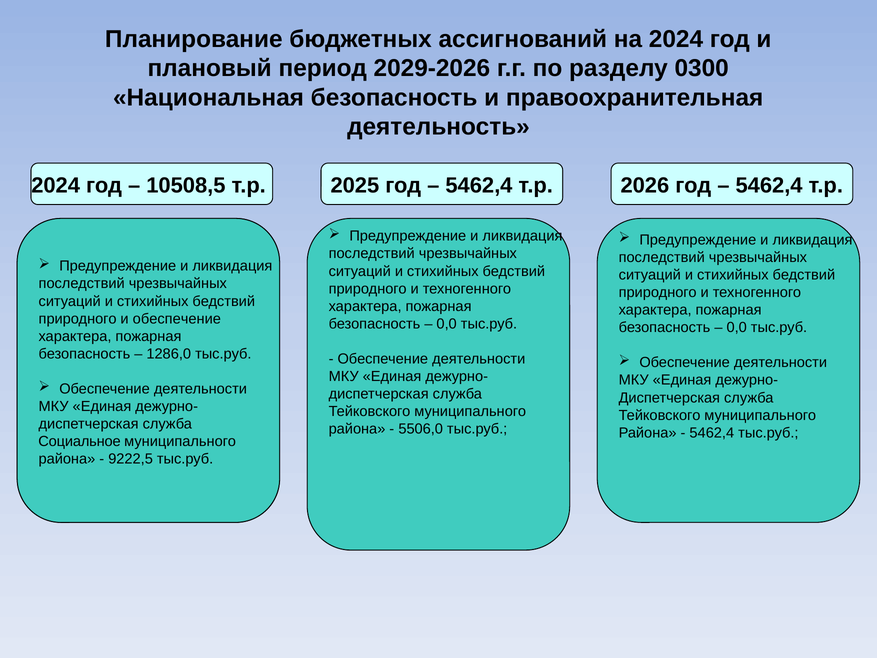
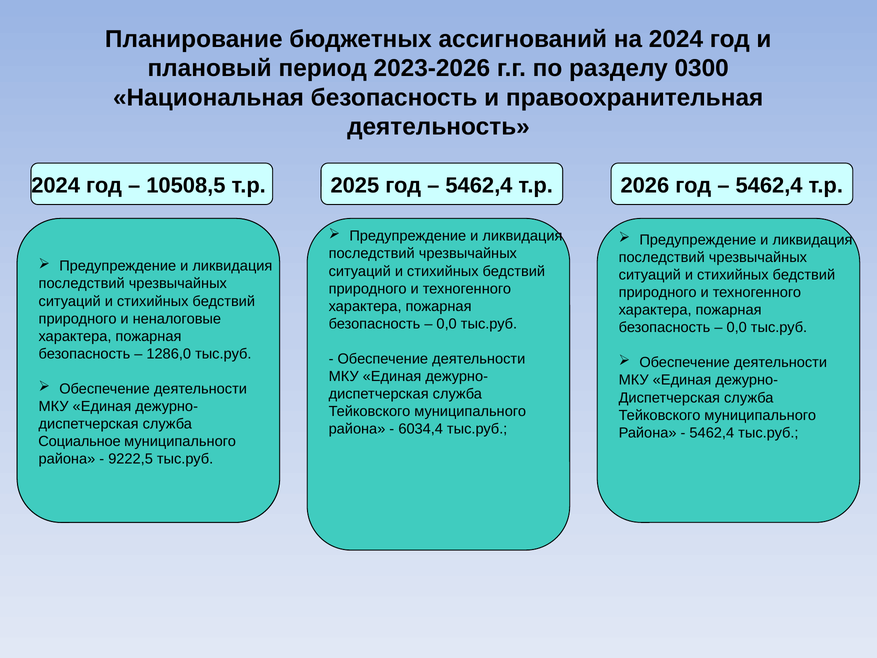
2029-2026: 2029-2026 -> 2023-2026
и обеспечение: обеспечение -> неналоговые
5506,0: 5506,0 -> 6034,4
